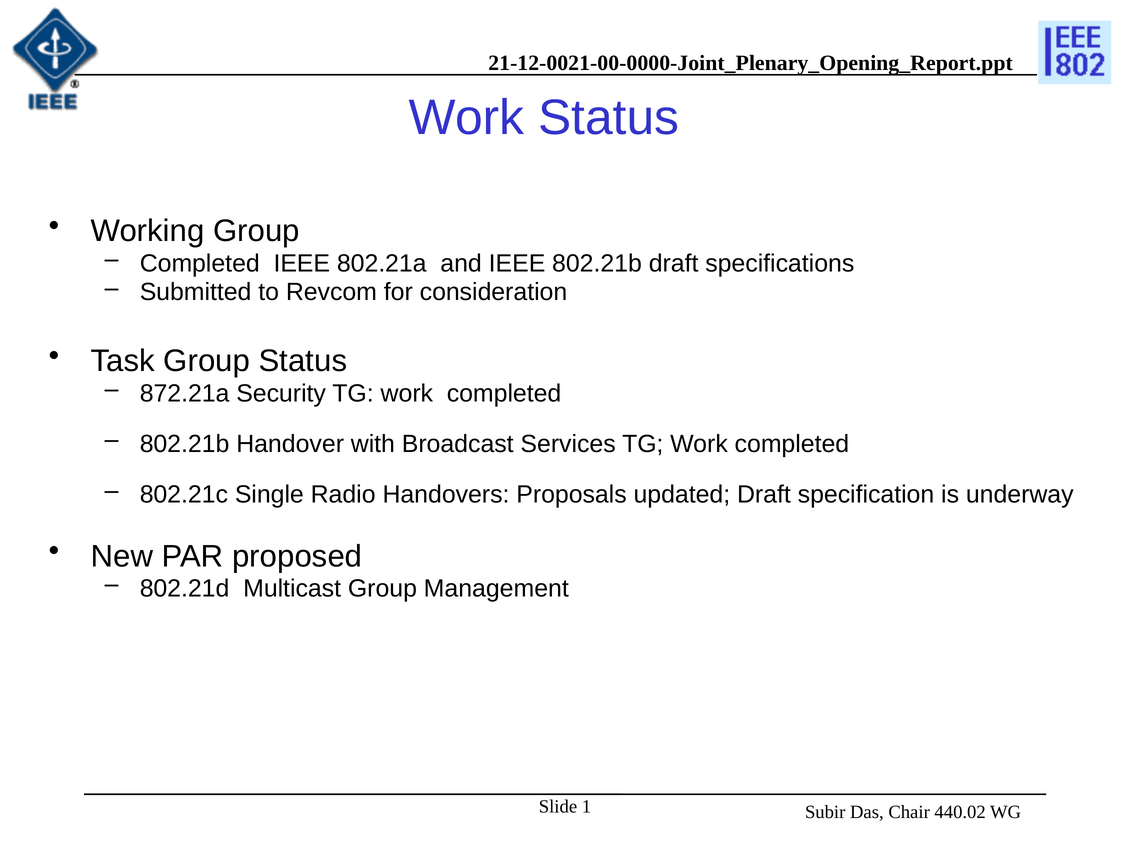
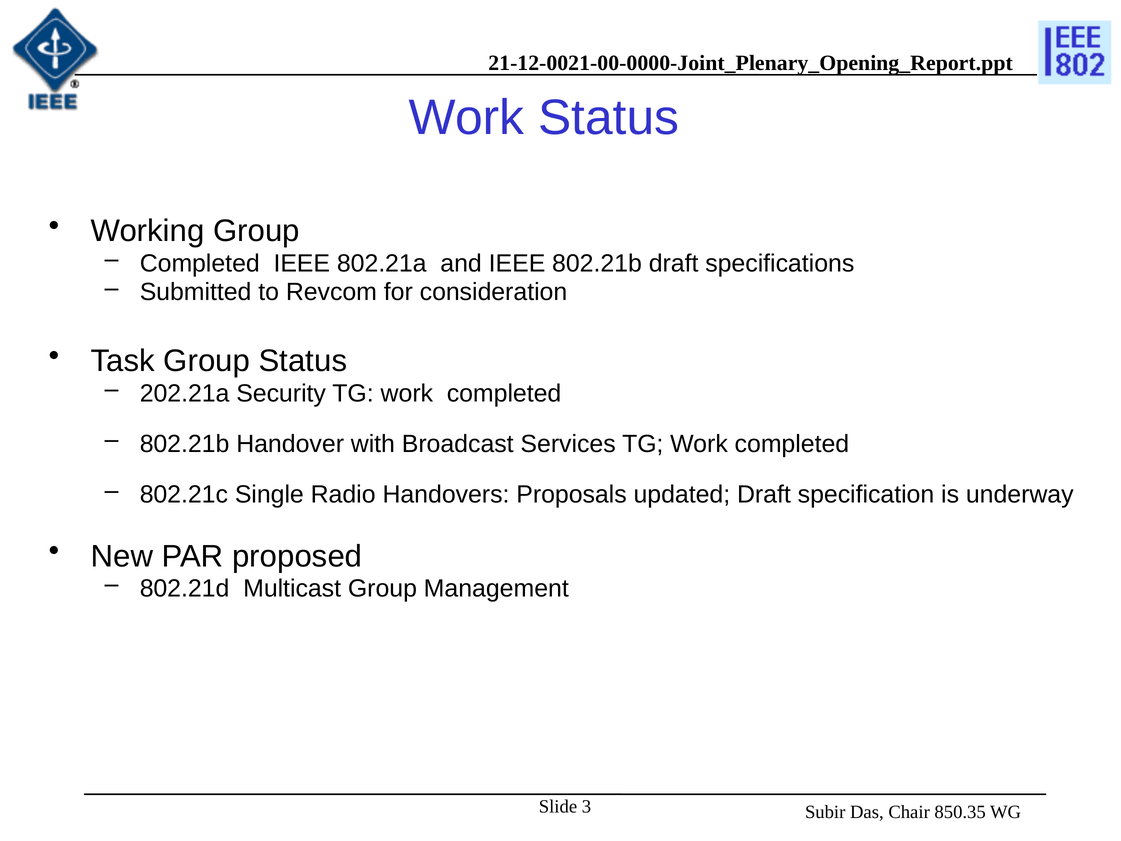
872.21a: 872.21a -> 202.21a
1: 1 -> 3
440.02: 440.02 -> 850.35
